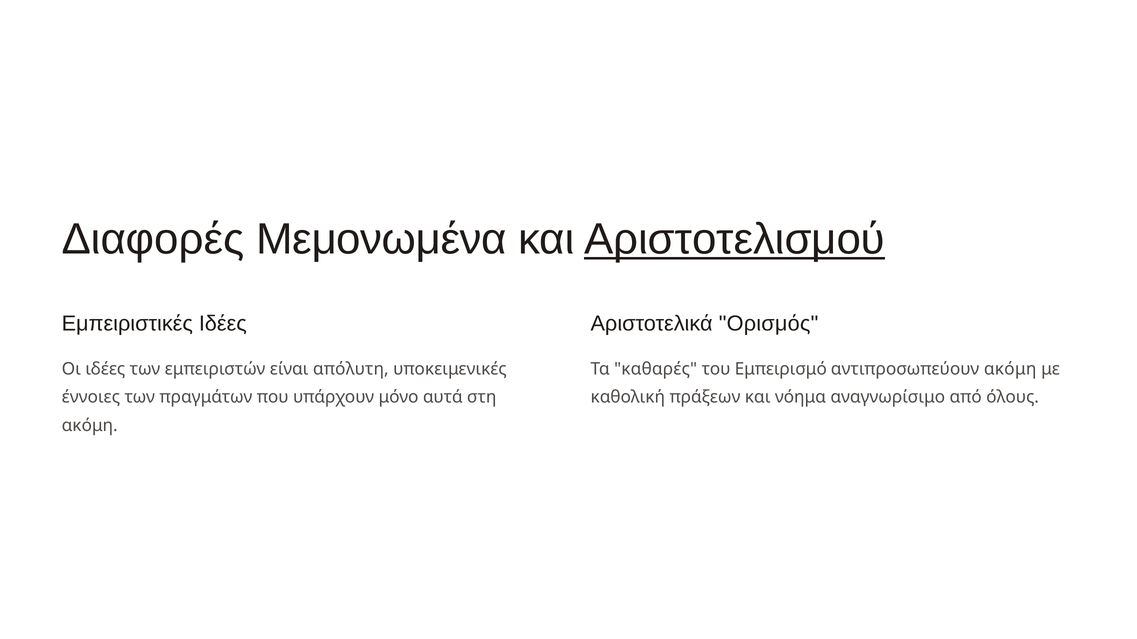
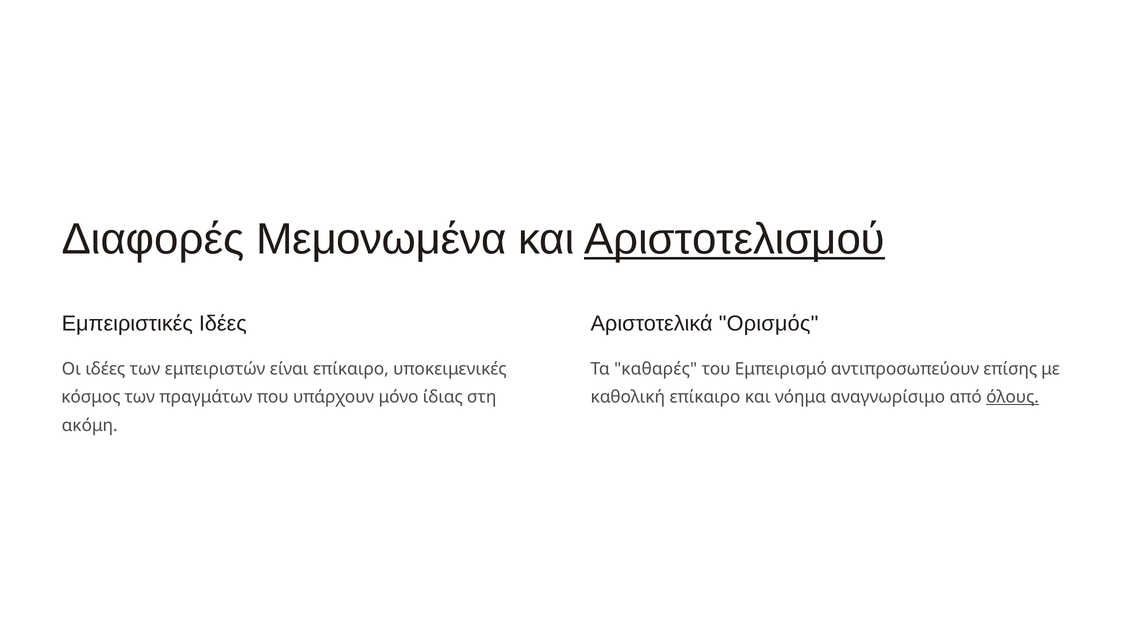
είναι απόλυτη: απόλυτη -> επίκαιρο
αντιπροσωπεύουν ακόμη: ακόμη -> επίσης
έννοιες: έννοιες -> κόσμος
αυτά: αυτά -> ίδιας
καθολική πράξεων: πράξεων -> επίκαιρο
όλους underline: none -> present
